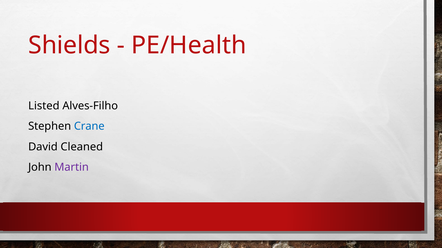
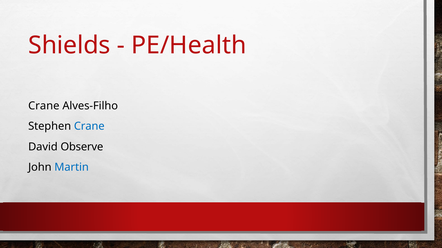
Listed at (44, 106): Listed -> Crane
Cleaned: Cleaned -> Observe
Martin colour: purple -> blue
